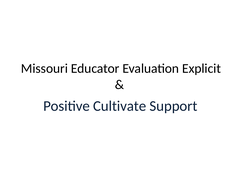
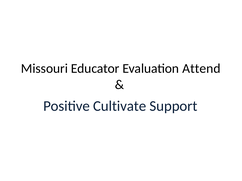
Explicit: Explicit -> Attend
